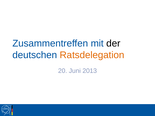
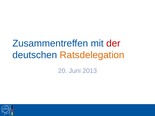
der colour: black -> red
